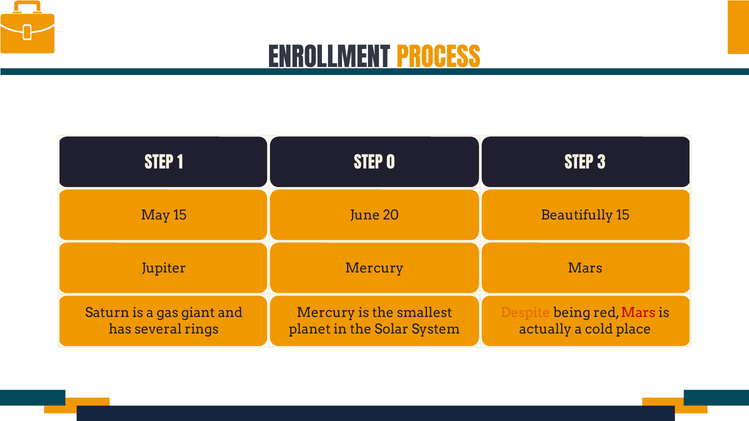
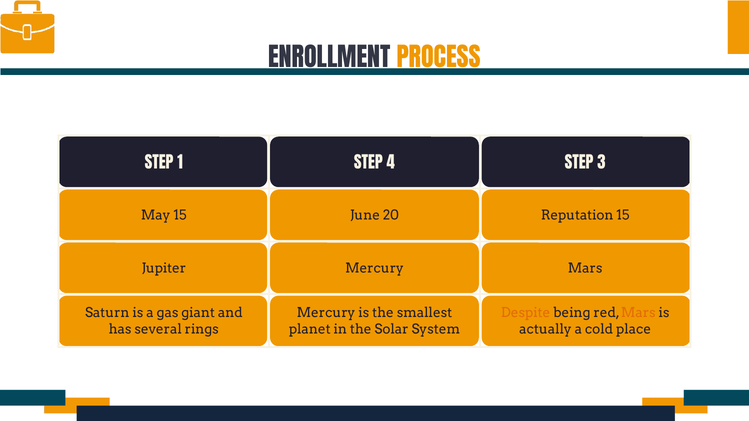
0: 0 -> 4
Beautifully: Beautifully -> Reputation
Mars at (638, 313) colour: red -> orange
